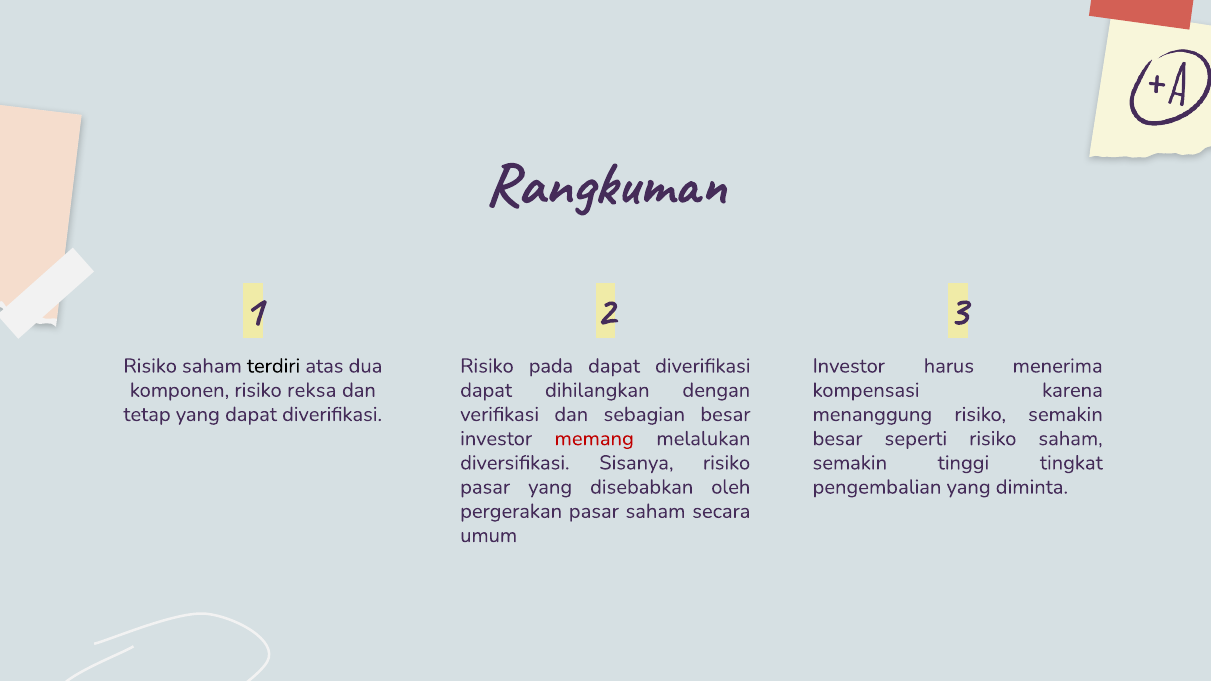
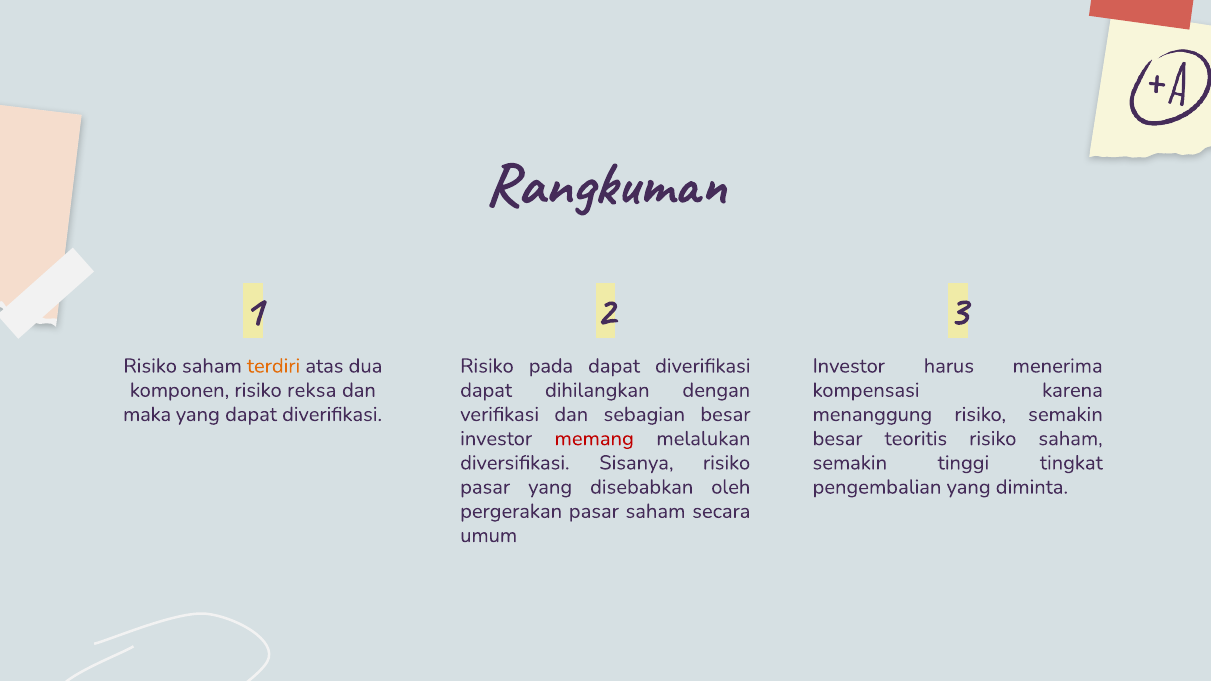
terdiri colour: black -> orange
tetap: tetap -> maka
seperti: seperti -> teoritis
